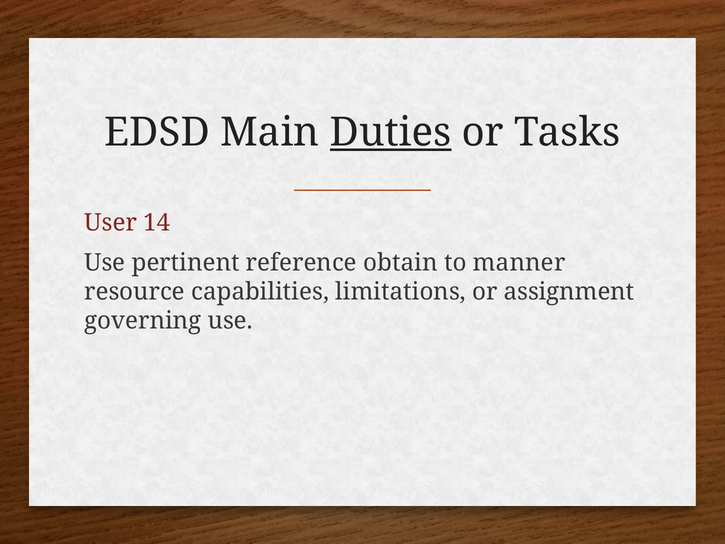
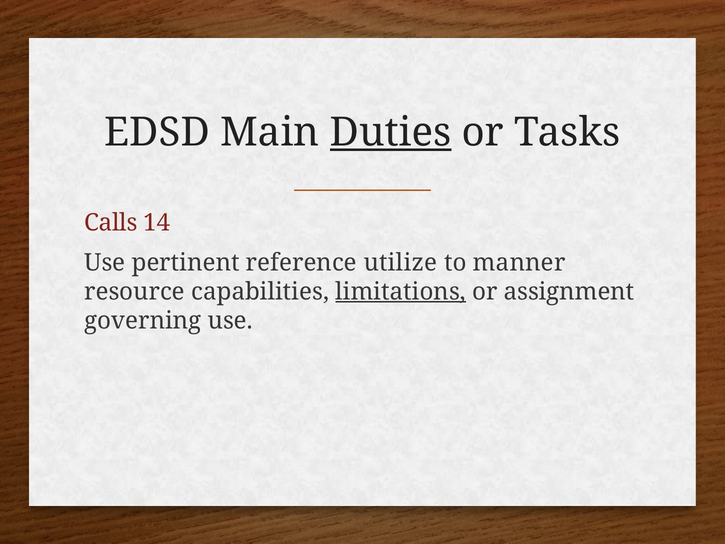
User: User -> Calls
obtain: obtain -> utilize
limitations underline: none -> present
